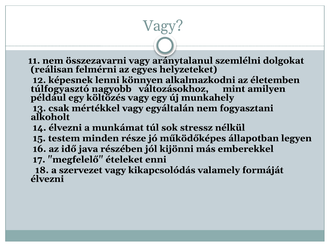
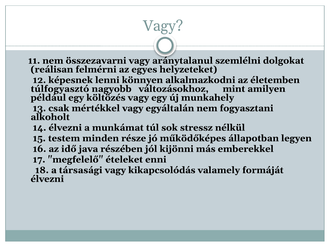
szervezet: szervezet -> társasági
